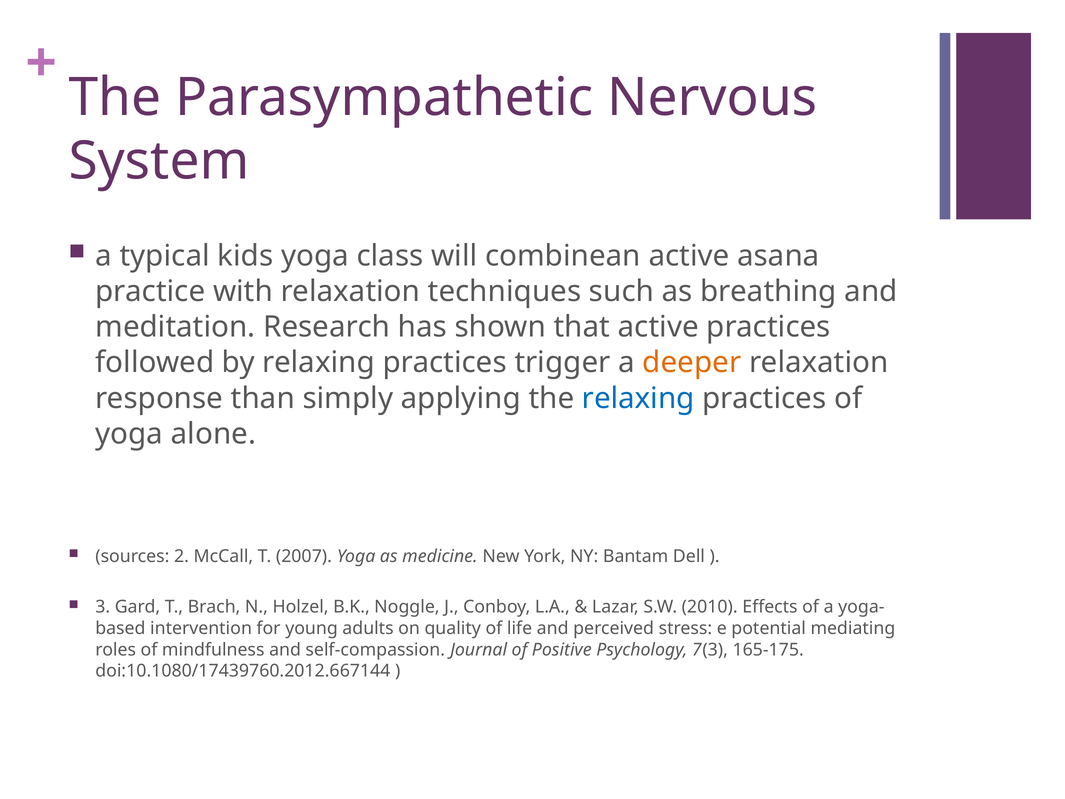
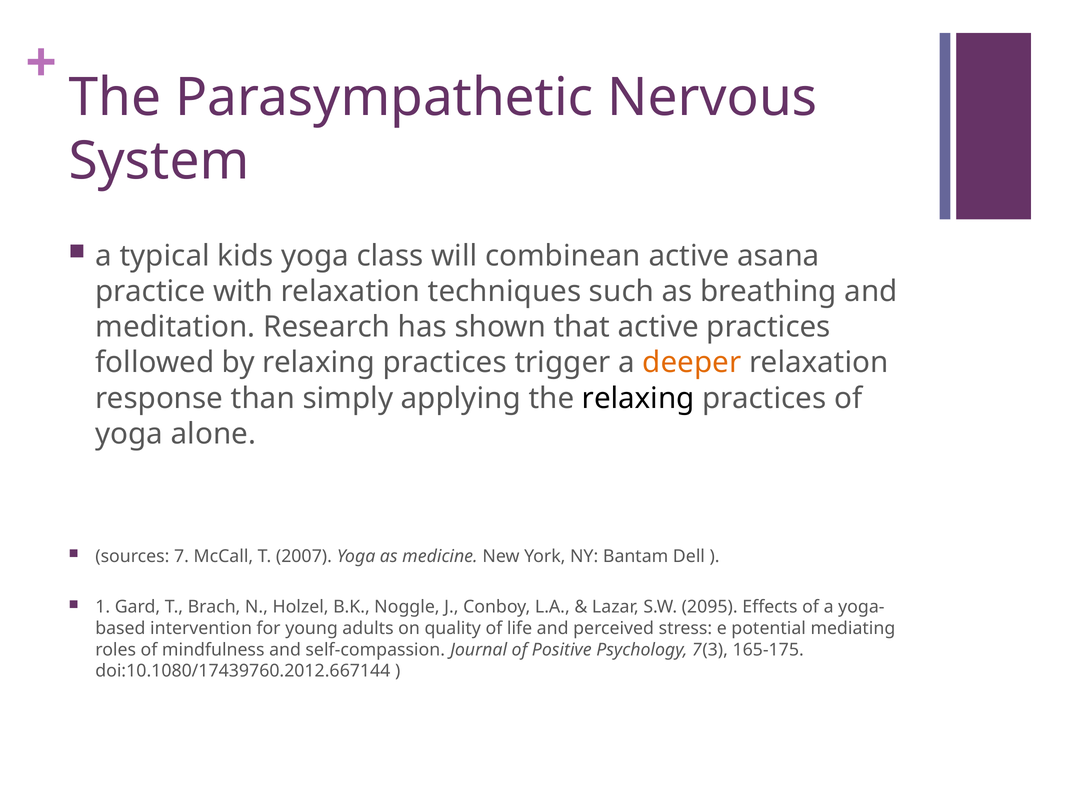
relaxing at (638, 398) colour: blue -> black
2: 2 -> 7
3: 3 -> 1
2010: 2010 -> 2095
